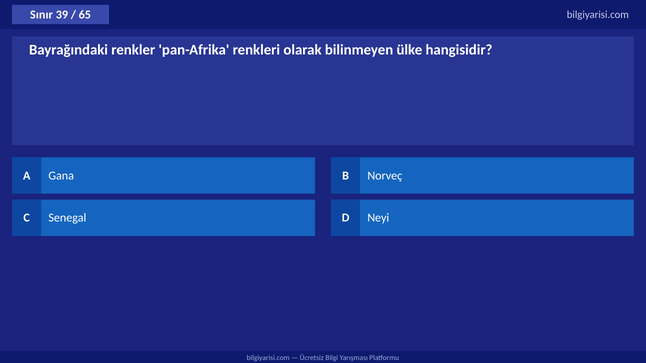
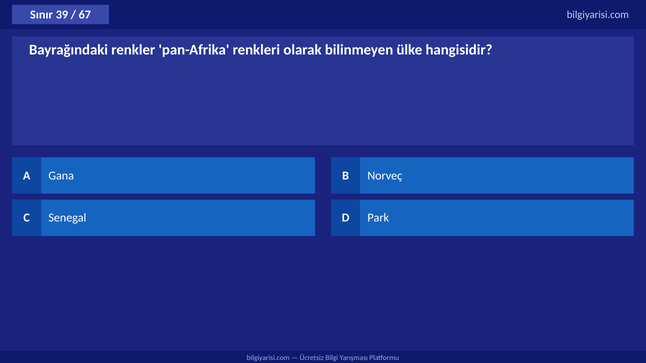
65: 65 -> 67
Neyi: Neyi -> Park
